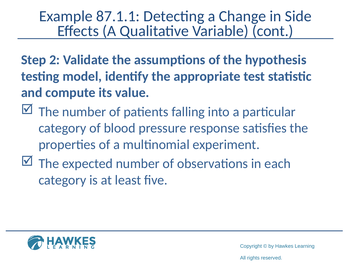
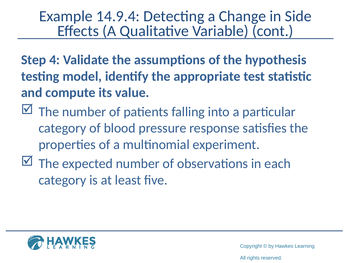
87.1.1: 87.1.1 -> 14.9.4
2: 2 -> 4
